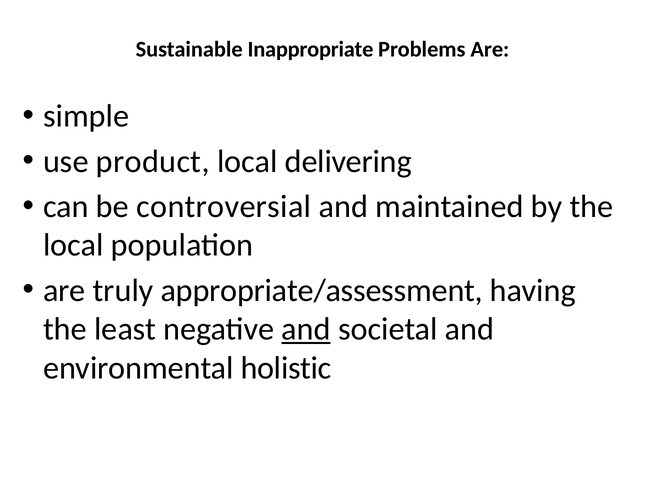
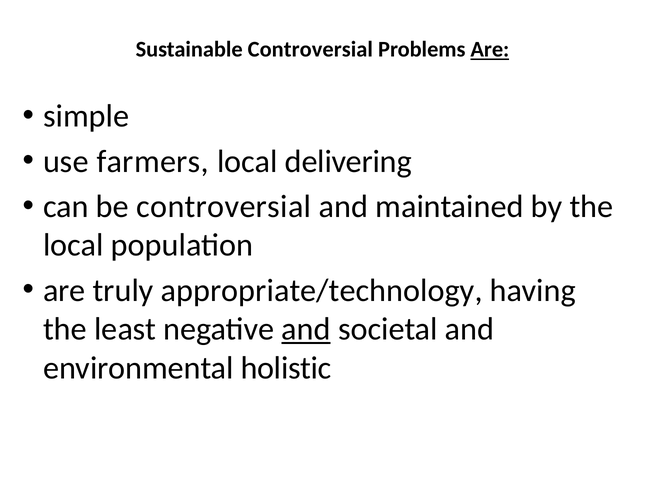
Sustainable Inappropriate: Inappropriate -> Controversial
Are at (490, 50) underline: none -> present
product: product -> farmers
appropriate/assessment: appropriate/assessment -> appropriate/technology
